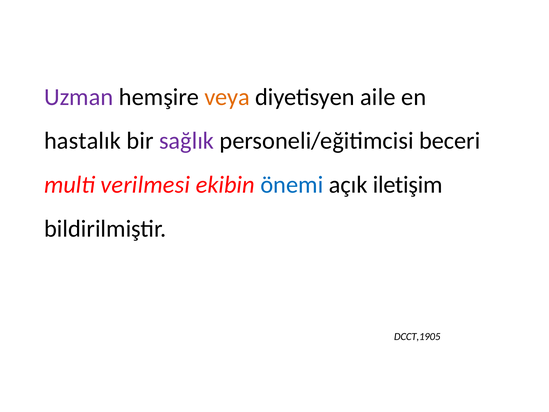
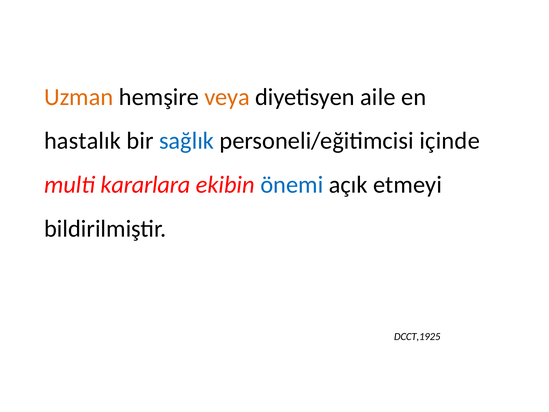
Uzman colour: purple -> orange
sağlık colour: purple -> blue
beceri: beceri -> içinde
verilmesi: verilmesi -> kararlara
iletişim: iletişim -> etmeyi
DCCT,1905: DCCT,1905 -> DCCT,1925
